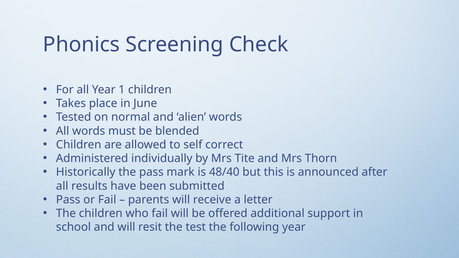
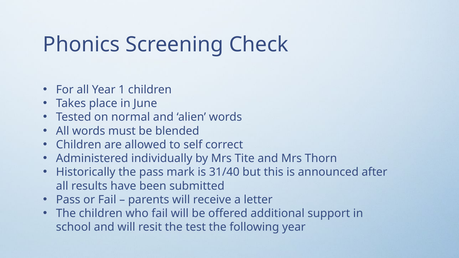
48/40: 48/40 -> 31/40
